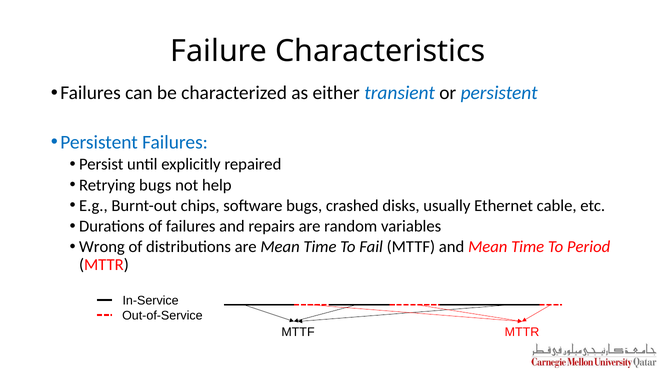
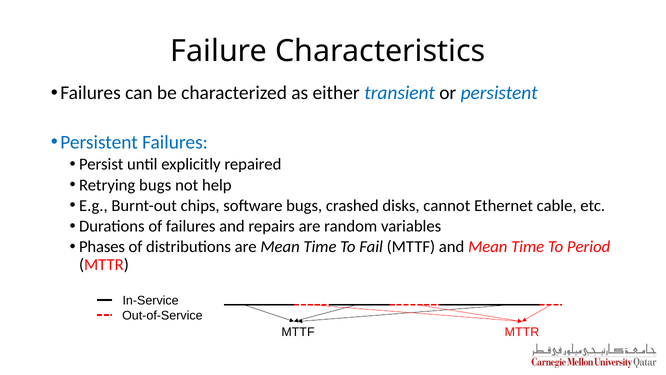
usually: usually -> cannot
Wrong: Wrong -> Phases
